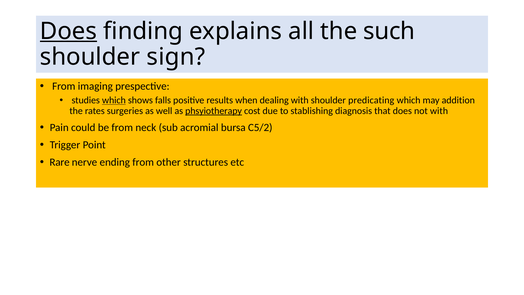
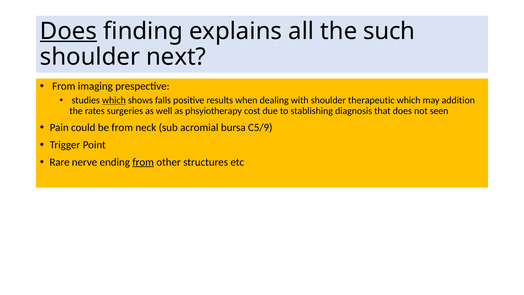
sign: sign -> next
predicating: predicating -> therapeutic
phsyiotherapy underline: present -> none
not with: with -> seen
C5/2: C5/2 -> C5/9
from at (143, 162) underline: none -> present
